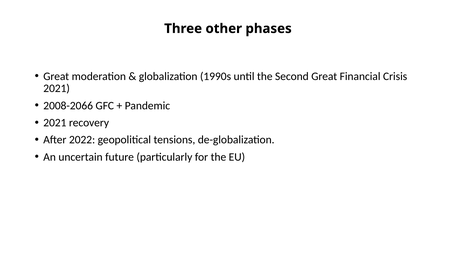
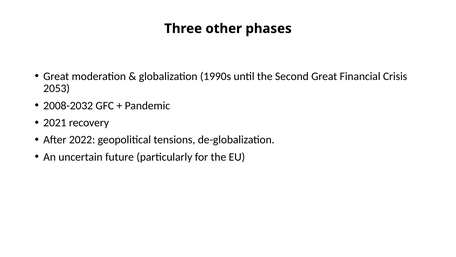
2021 at (57, 88): 2021 -> 2053
2008-2066: 2008-2066 -> 2008-2032
